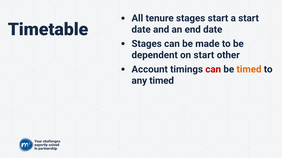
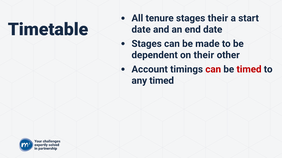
stages start: start -> their
on start: start -> their
timed at (249, 70) colour: orange -> red
